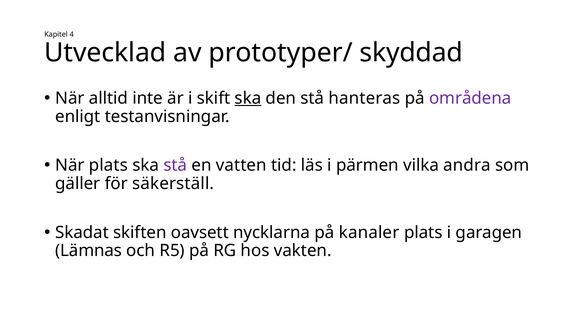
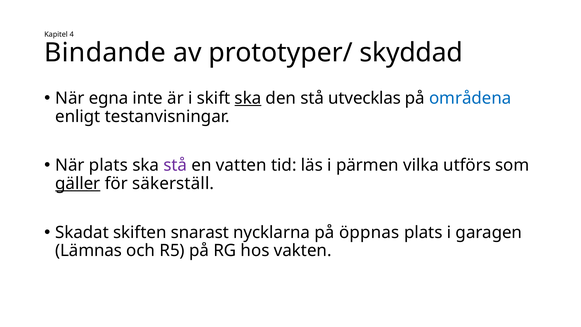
Utvecklad: Utvecklad -> Bindande
alltid: alltid -> egna
hanteras: hanteras -> utvecklas
områdena colour: purple -> blue
andra: andra -> utförs
gäller underline: none -> present
oavsett: oavsett -> snarast
kanaler: kanaler -> öppnas
